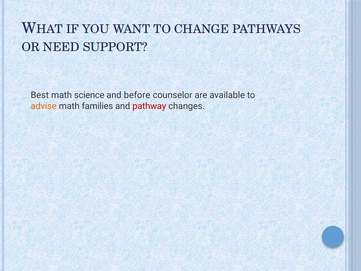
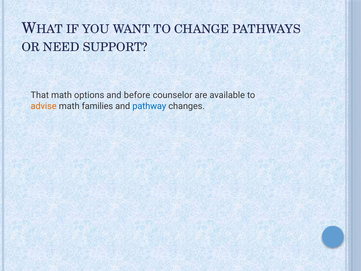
Best: Best -> That
science: science -> options
pathway colour: red -> blue
